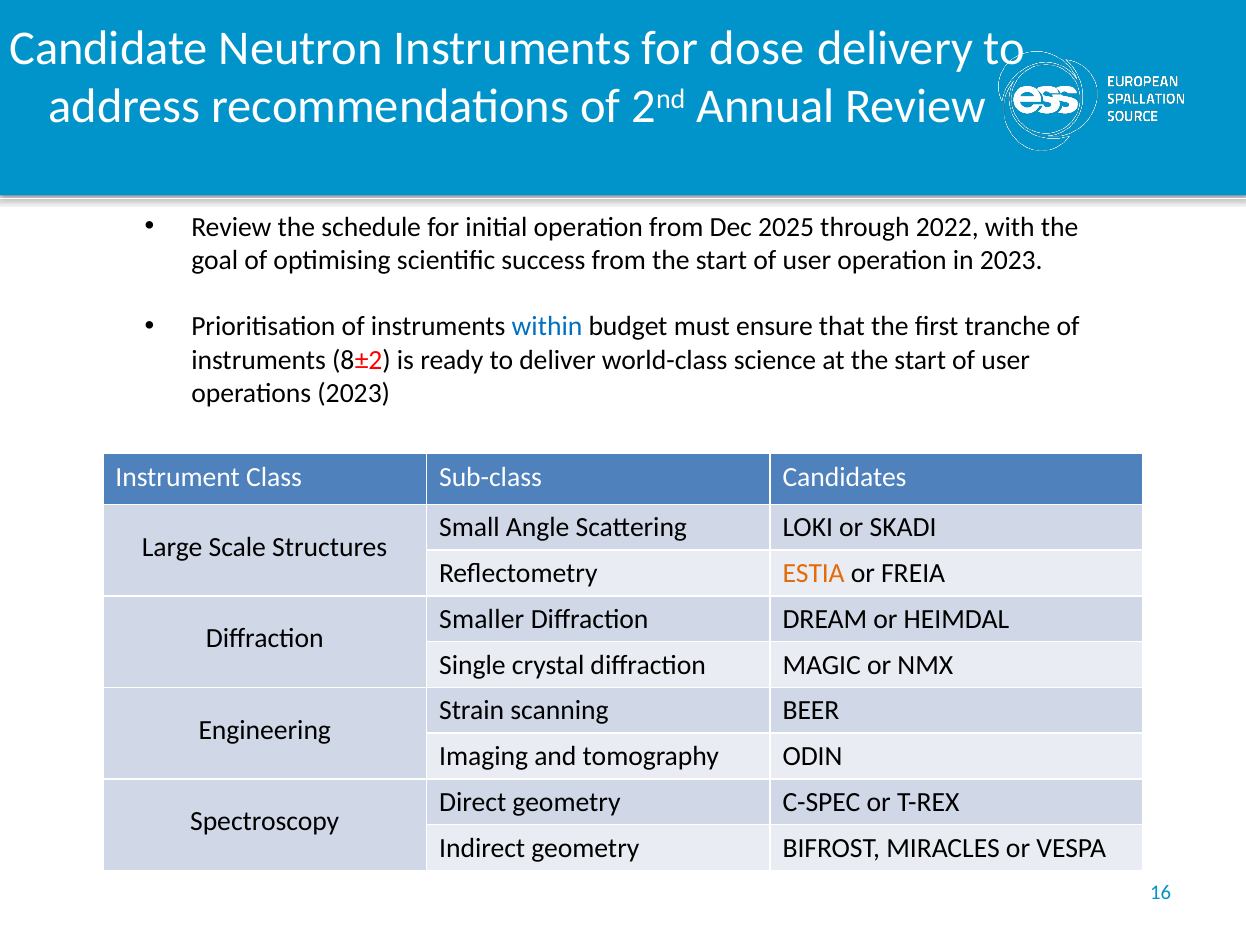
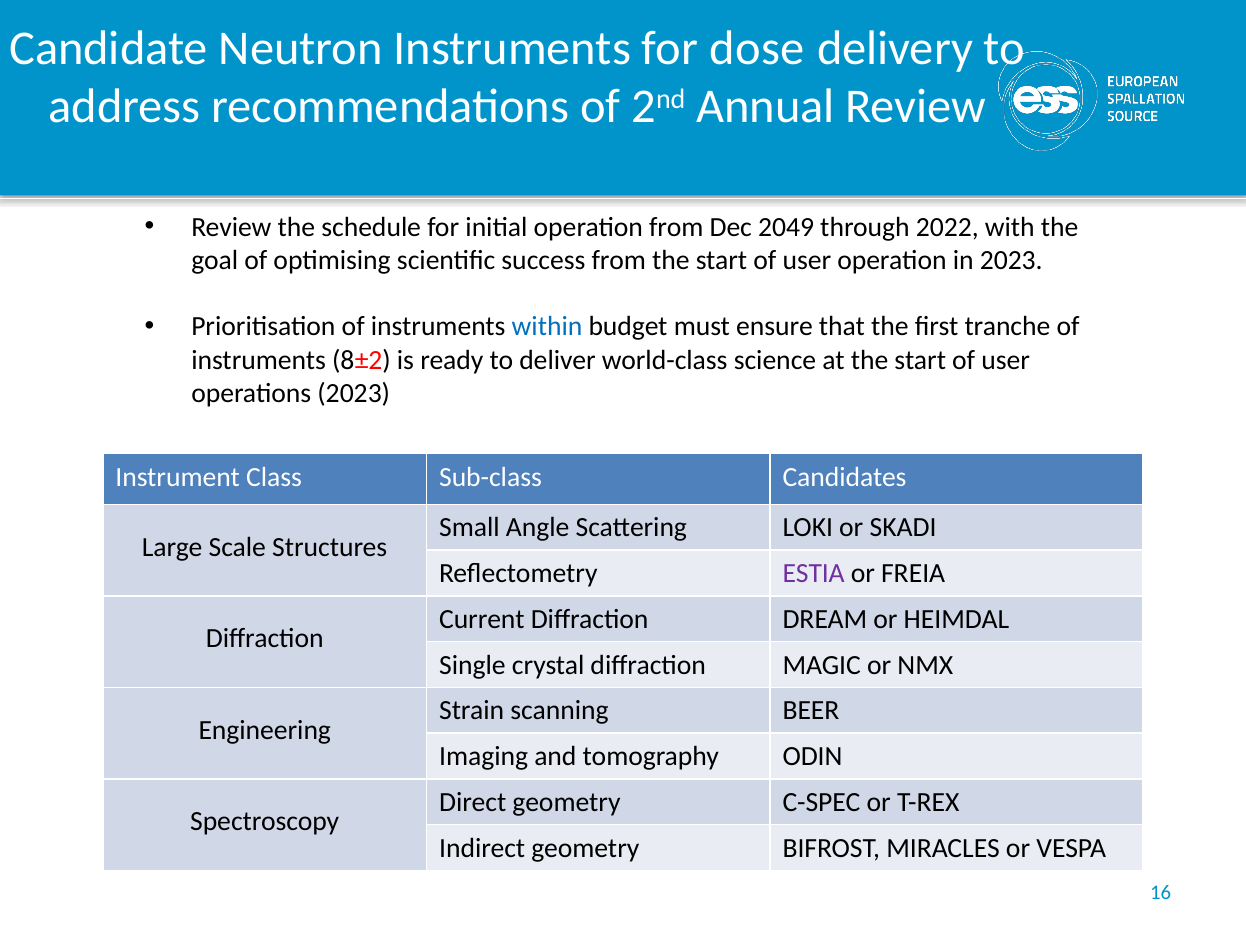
2025: 2025 -> 2049
ESTIA colour: orange -> purple
Smaller: Smaller -> Current
